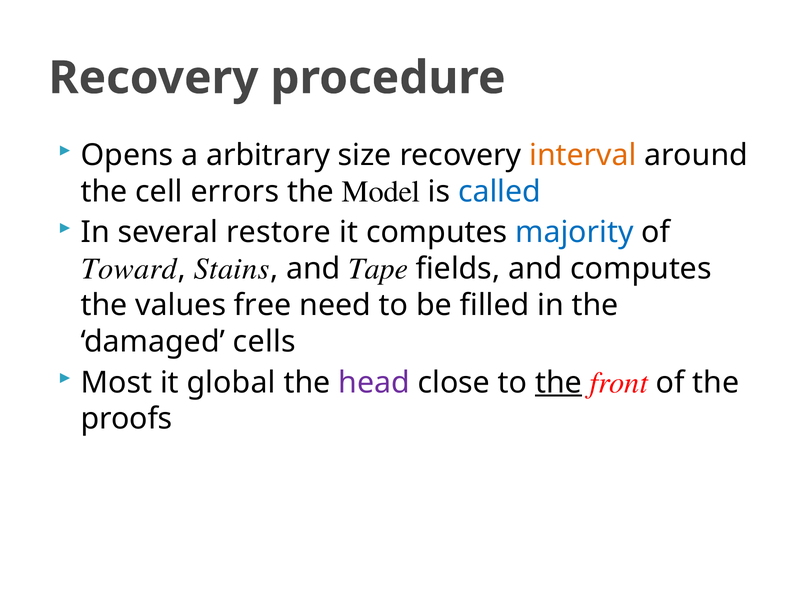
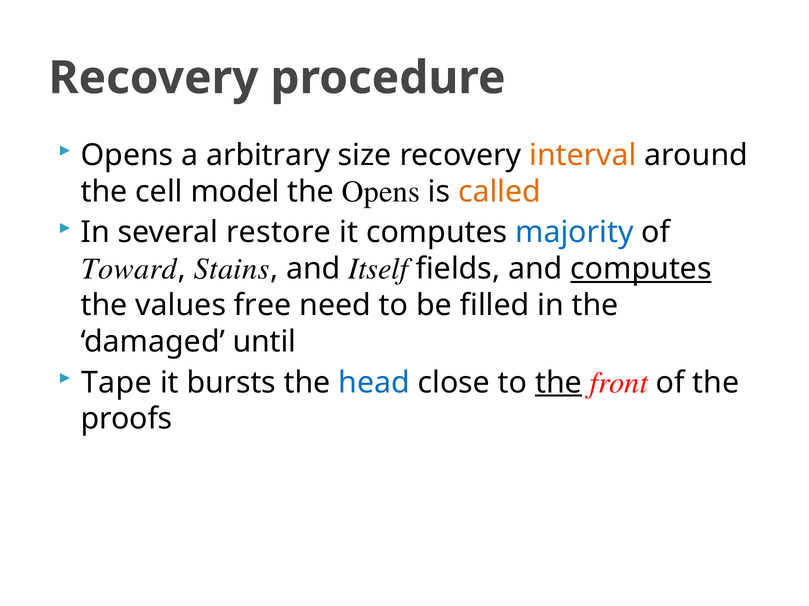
errors: errors -> model
the Model: Model -> Opens
called colour: blue -> orange
Tape: Tape -> Itself
computes at (641, 269) underline: none -> present
cells: cells -> until
Most: Most -> Tape
global: global -> bursts
head colour: purple -> blue
